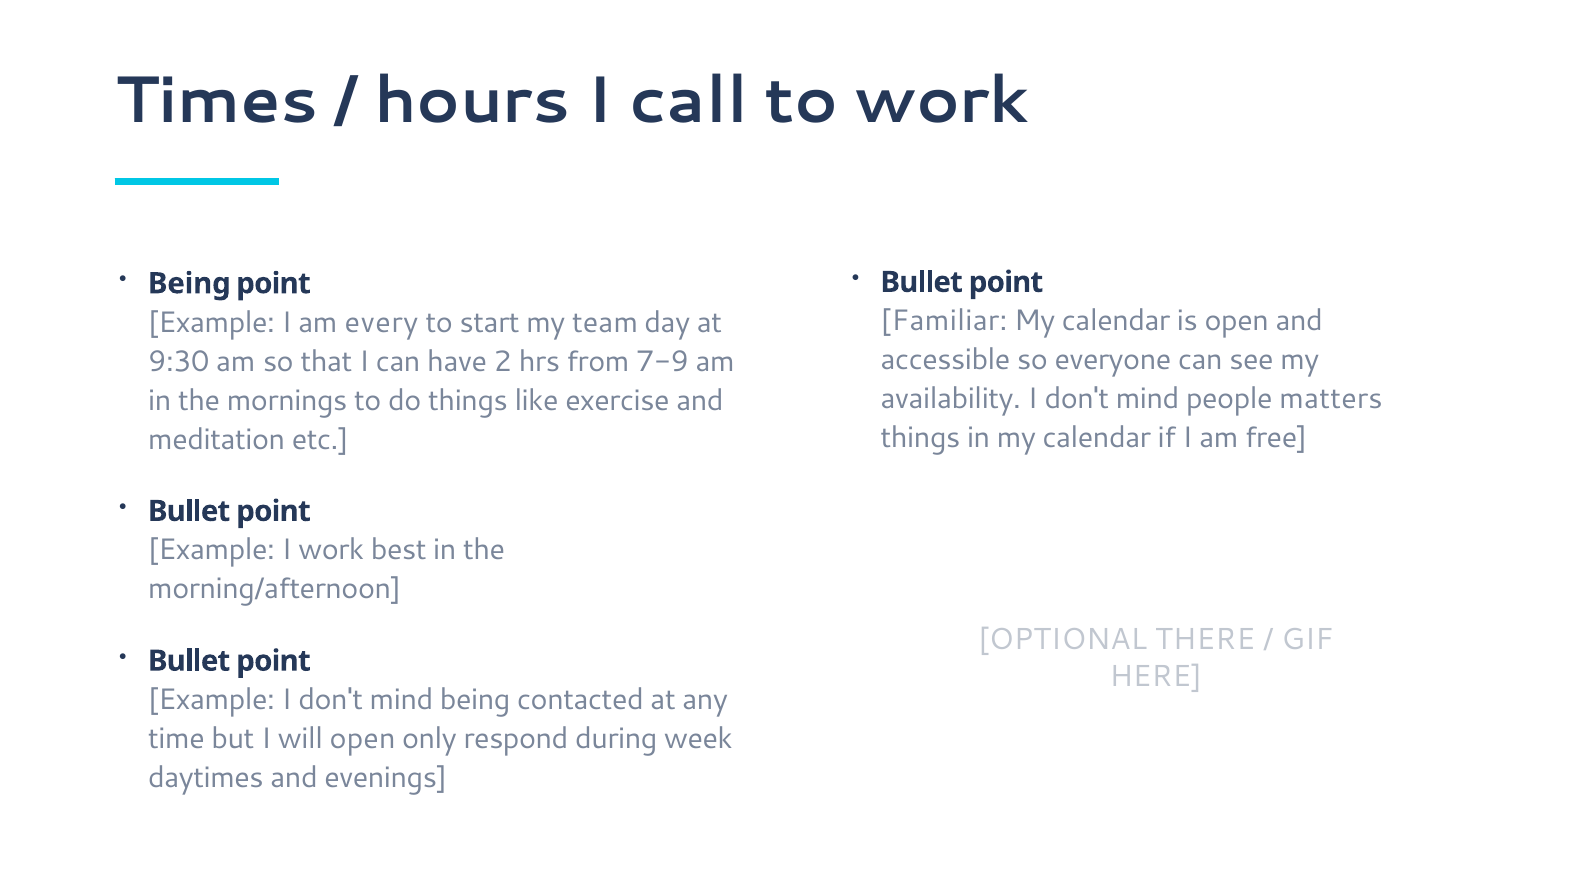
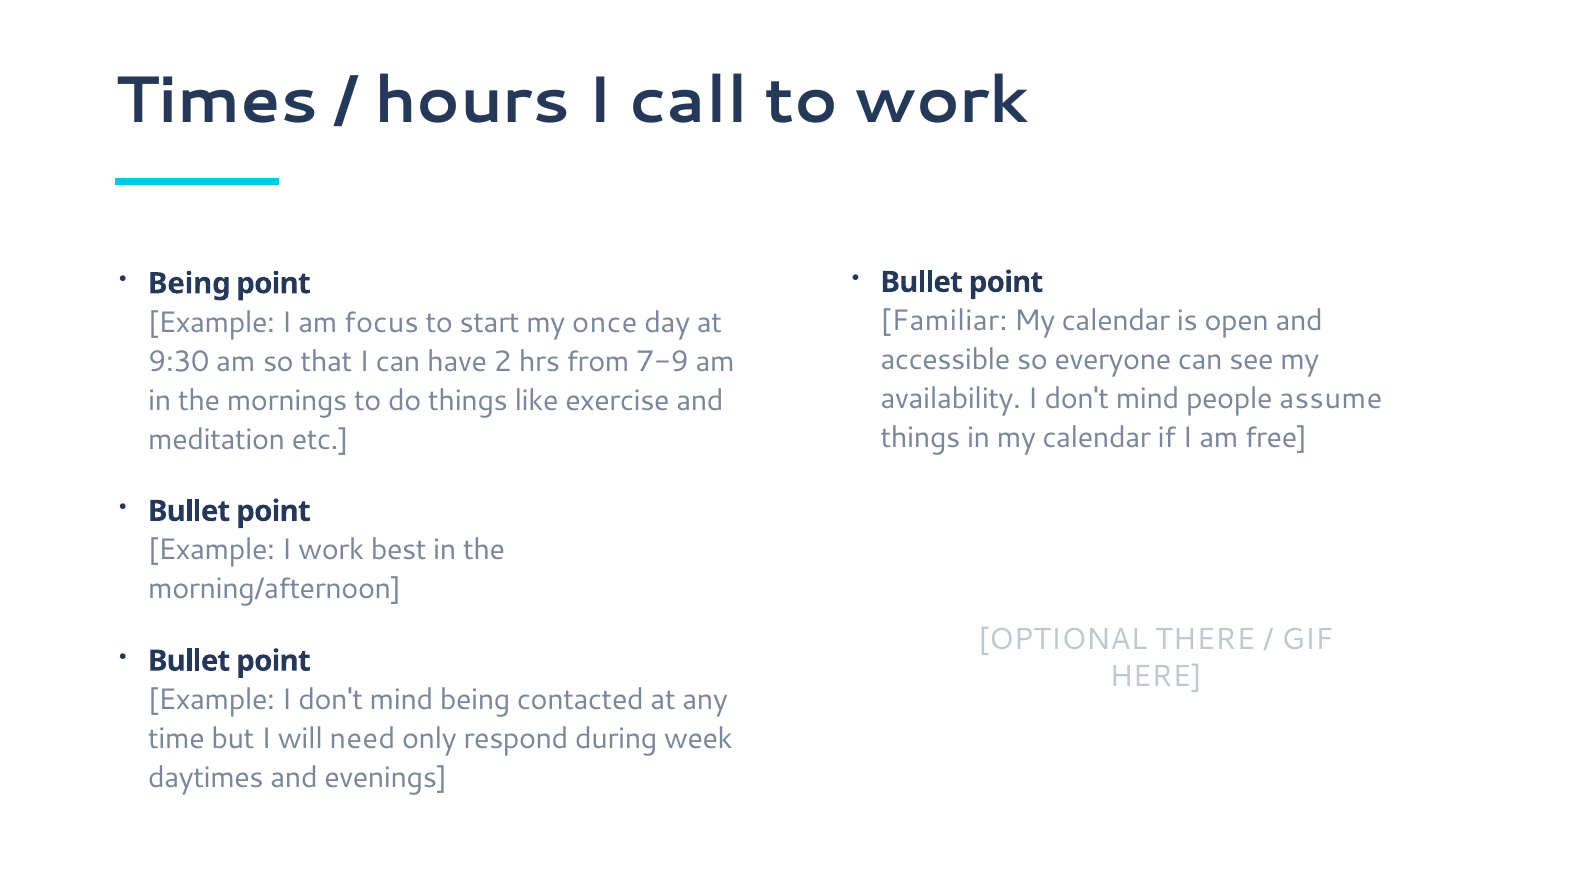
every: every -> focus
team: team -> once
matters: matters -> assume
will open: open -> need
